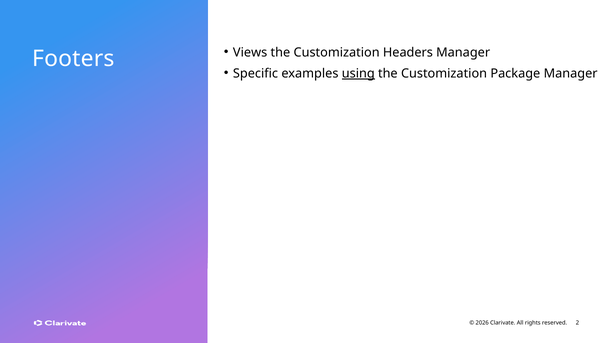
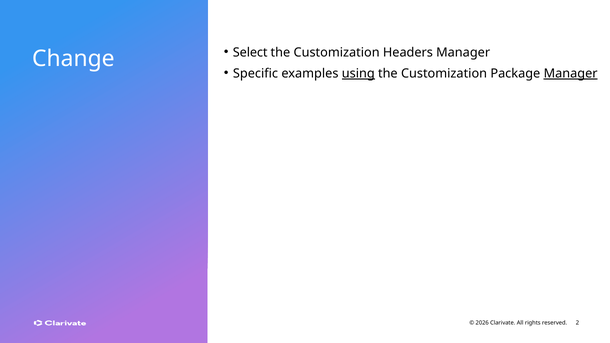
Views: Views -> Select
Footers: Footers -> Change
Manager at (571, 74) underline: none -> present
